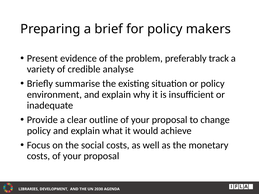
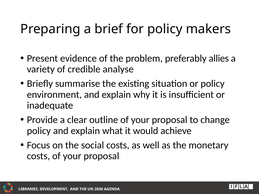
track: track -> allies
